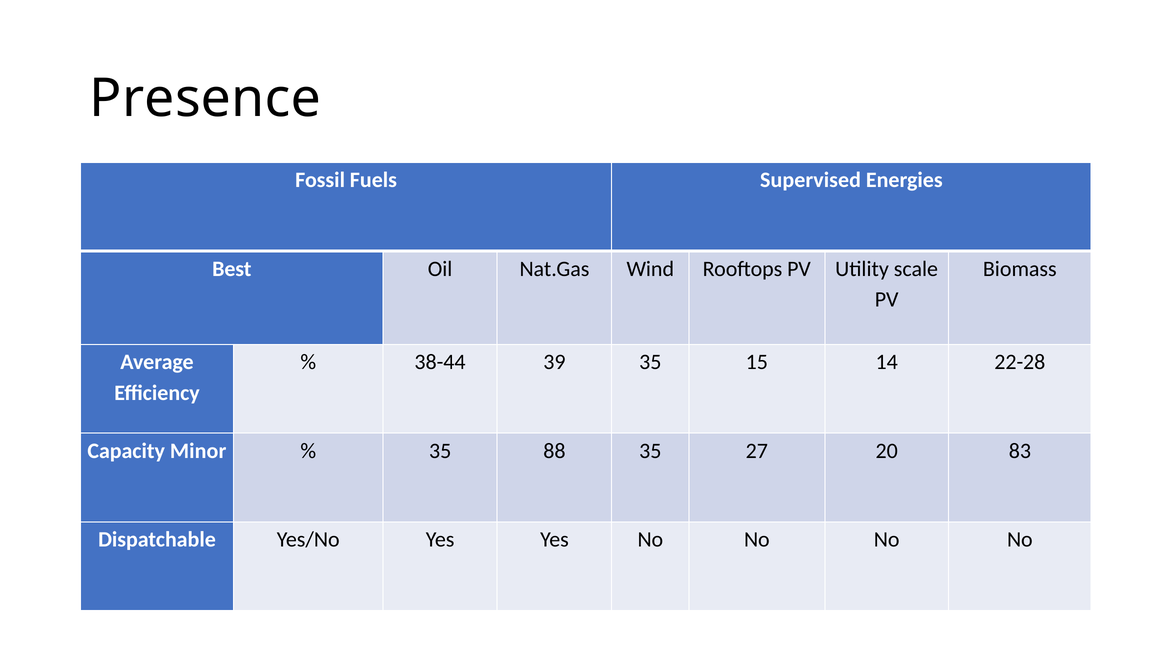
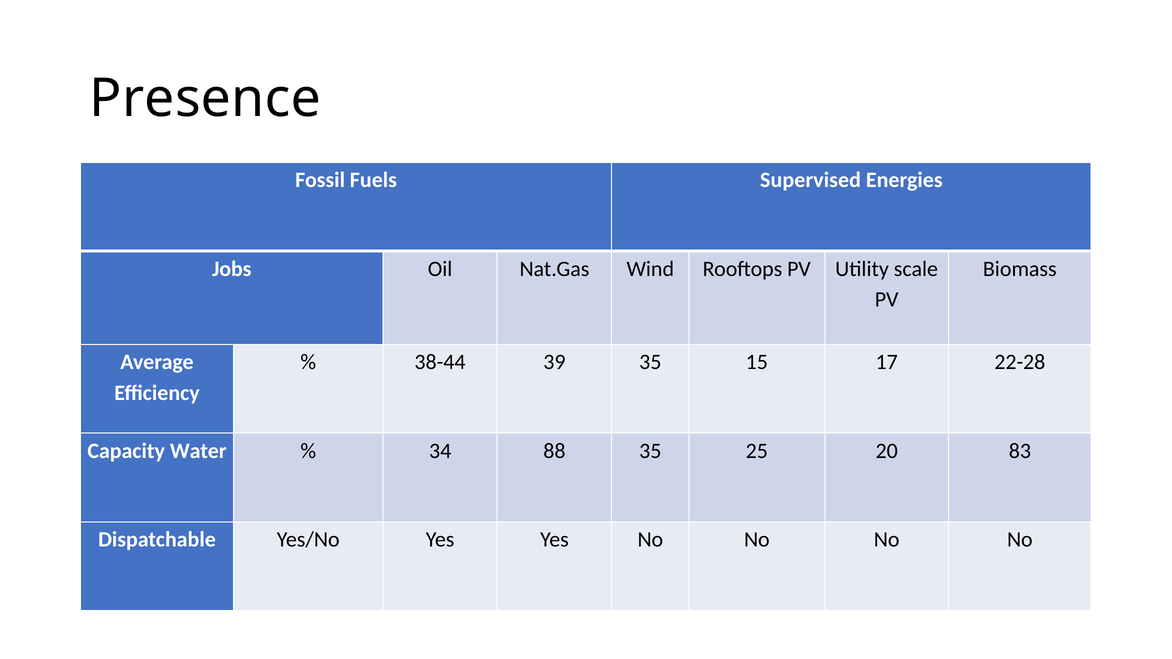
Best: Best -> Jobs
14: 14 -> 17
Minor: Minor -> Water
35 at (440, 451): 35 -> 34
27: 27 -> 25
